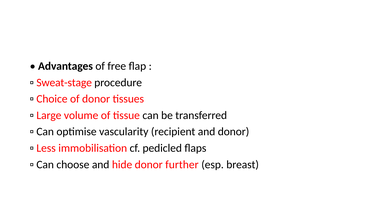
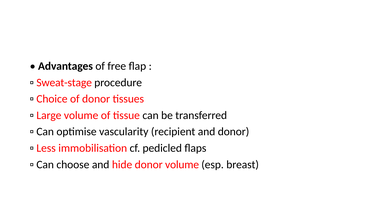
donor further: further -> volume
